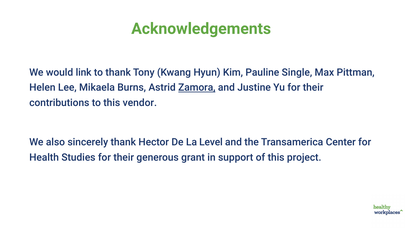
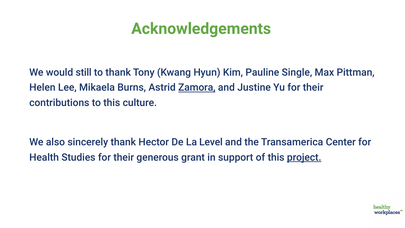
link: link -> still
vendor: vendor -> culture
project underline: none -> present
